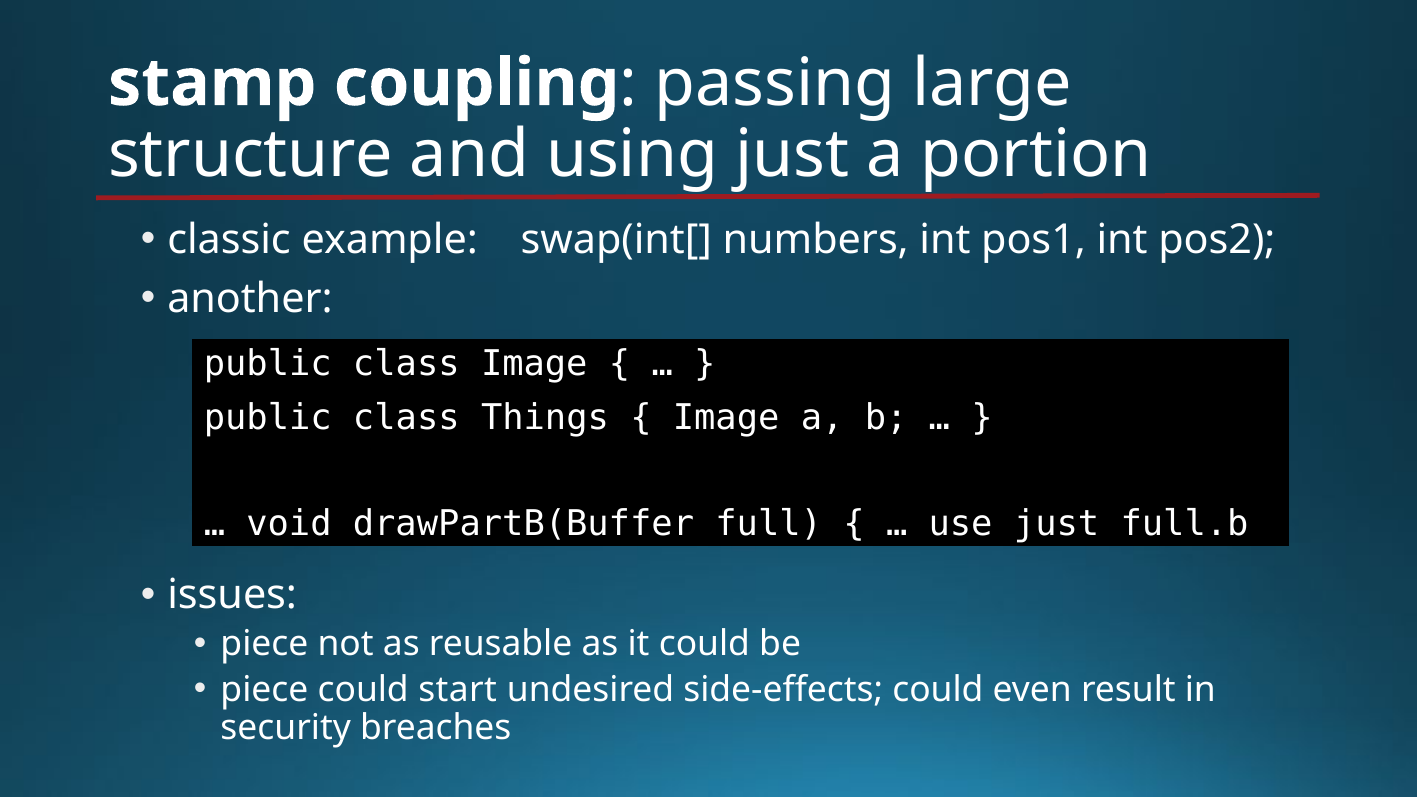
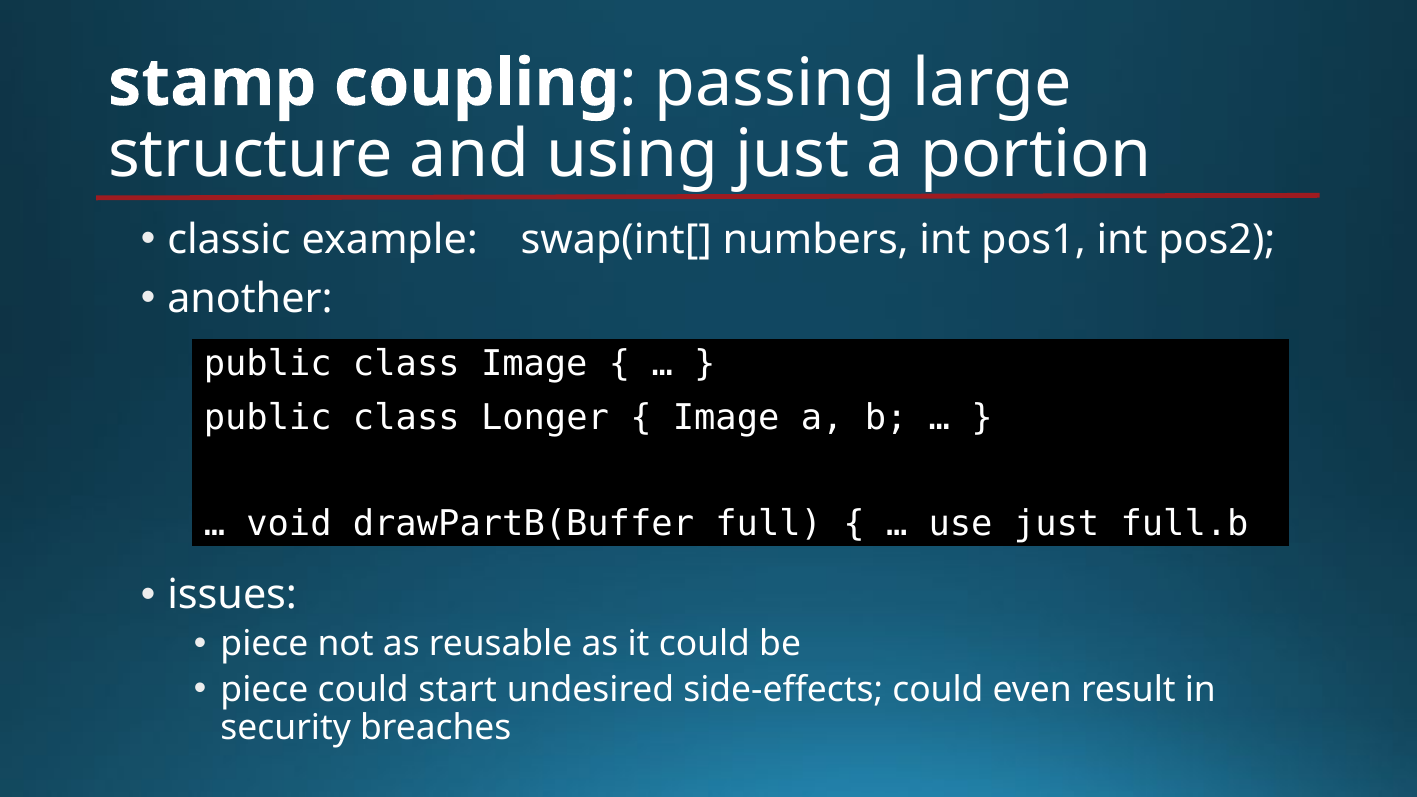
Things: Things -> Longer
